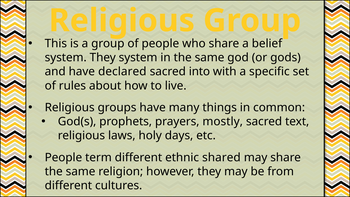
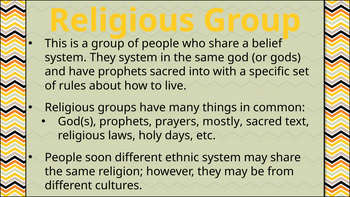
have declared: declared -> prophets
term: term -> soon
ethnic shared: shared -> system
